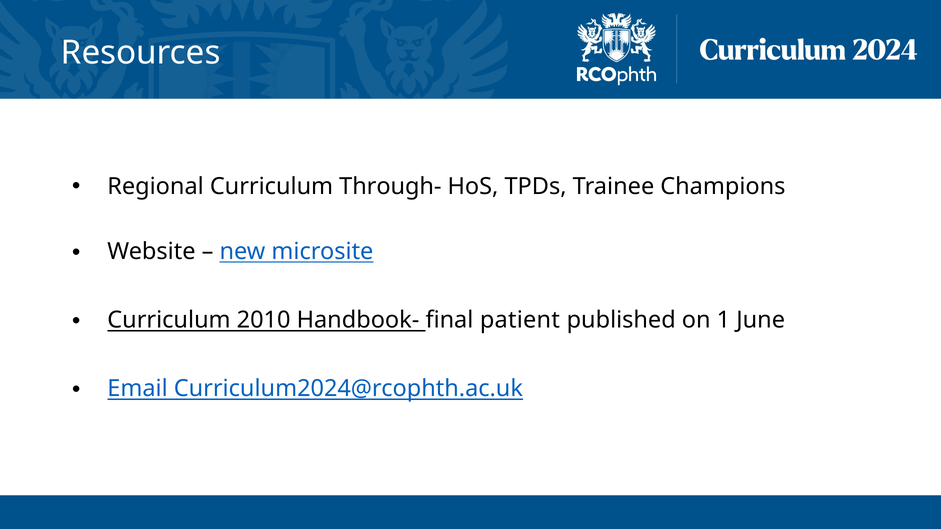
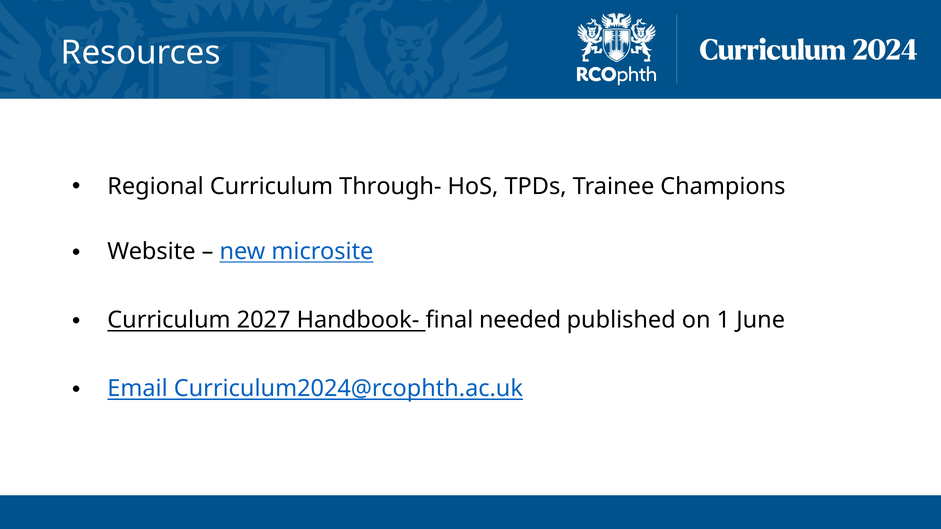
2010: 2010 -> 2027
patient: patient -> needed
